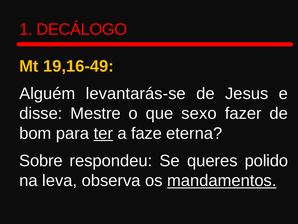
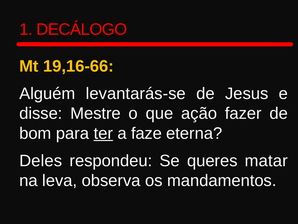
19,16-49: 19,16-49 -> 19,16-66
sexo: sexo -> ação
Sobre: Sobre -> Deles
polido: polido -> matar
mandamentos underline: present -> none
